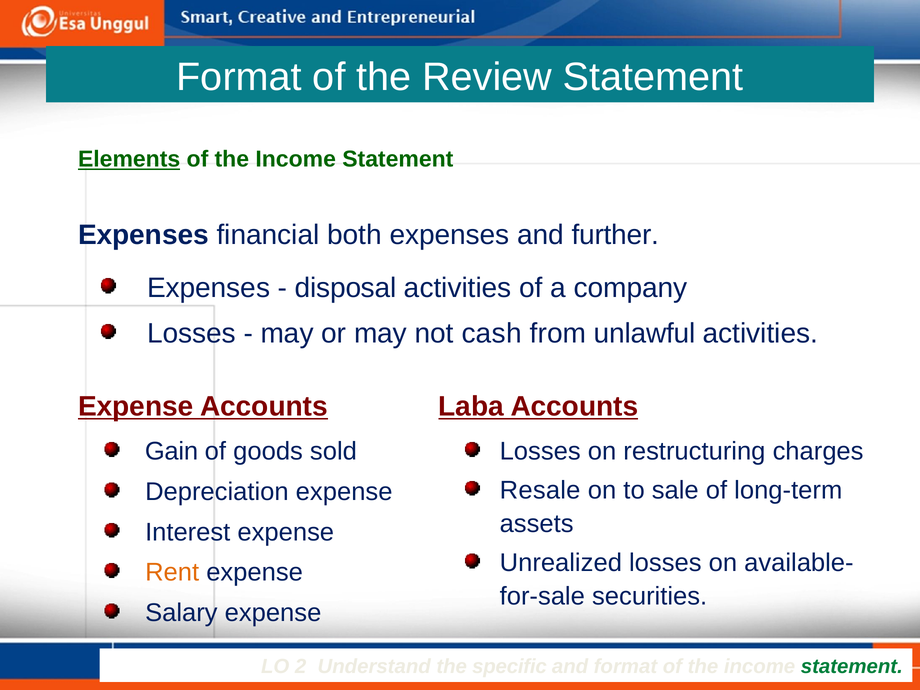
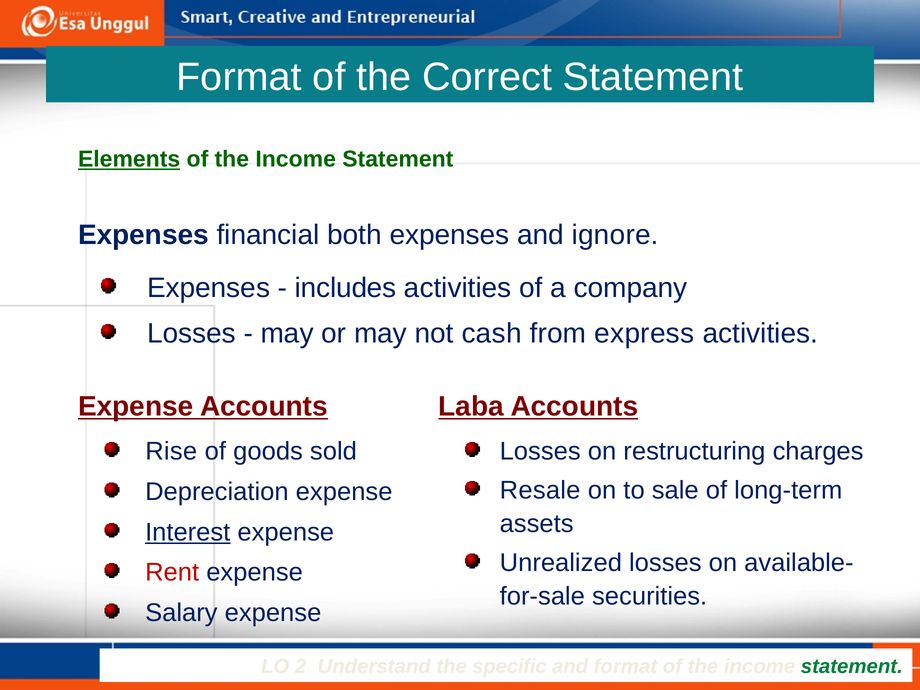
Review: Review -> Correct
further: further -> ignore
disposal: disposal -> includes
unlawful: unlawful -> express
Gain: Gain -> Rise
Interest underline: none -> present
Rent colour: orange -> red
